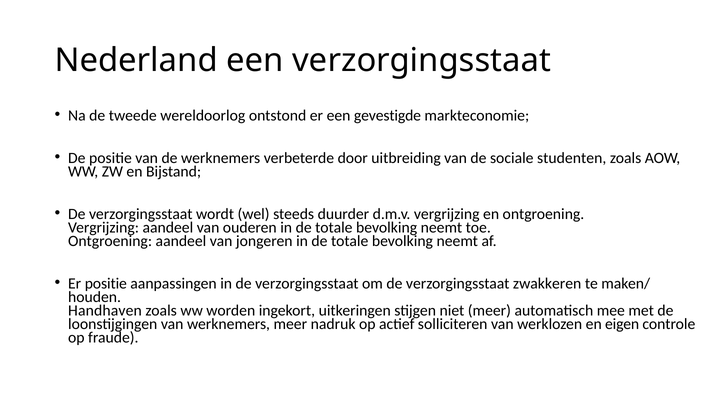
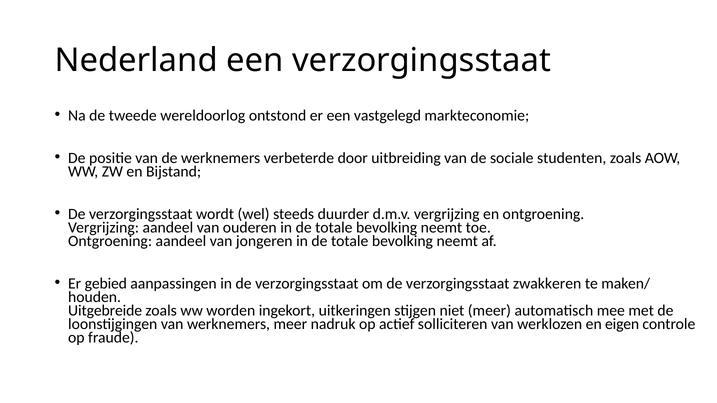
gevestigde: gevestigde -> vastgelegd
Er positie: positie -> gebied
Handhaven: Handhaven -> Uitgebreide
